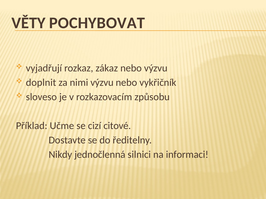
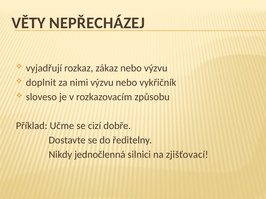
POCHYBOVAT: POCHYBOVAT -> NEPŘECHÁZEJ
citové: citové -> dobře
informaci: informaci -> zjišťovací
